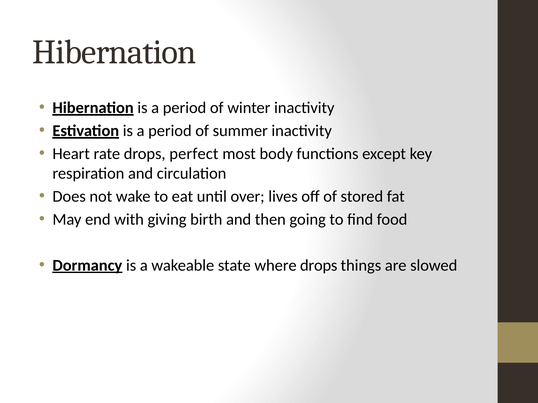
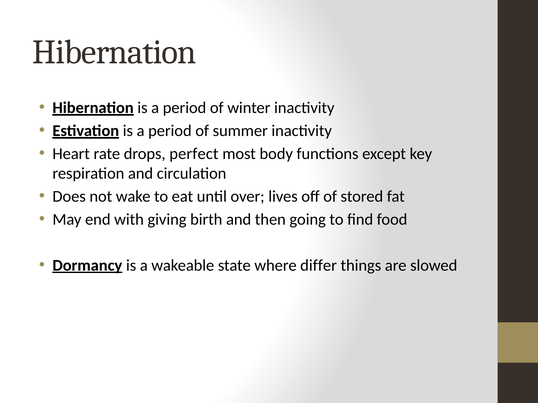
where drops: drops -> differ
